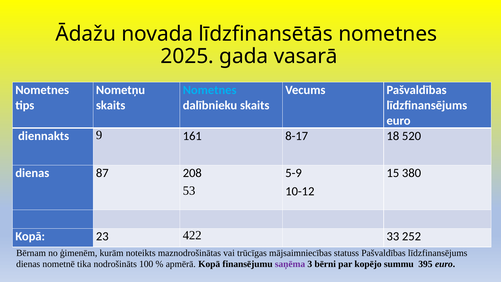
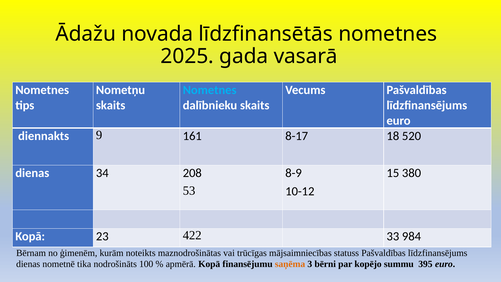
87: 87 -> 34
5-9: 5-9 -> 8-9
252: 252 -> 984
saņēma colour: purple -> orange
